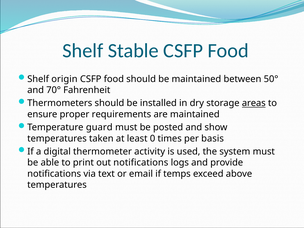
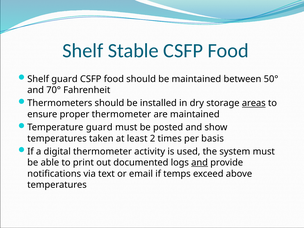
Shelf origin: origin -> guard
proper requirements: requirements -> thermometer
0: 0 -> 2
out notifications: notifications -> documented
and at (200, 163) underline: none -> present
